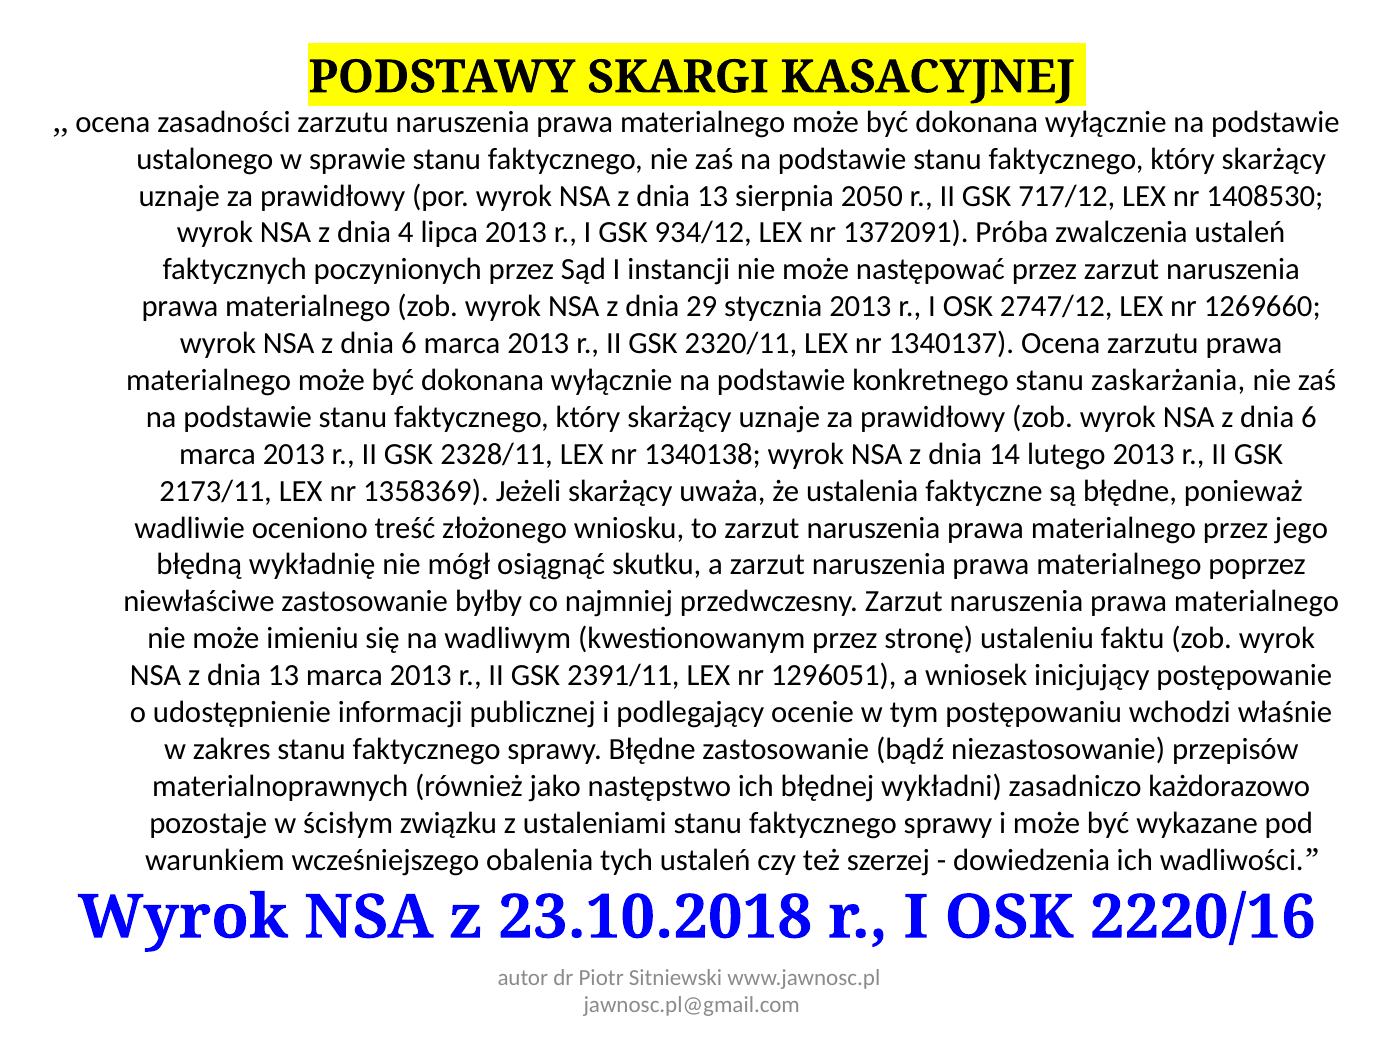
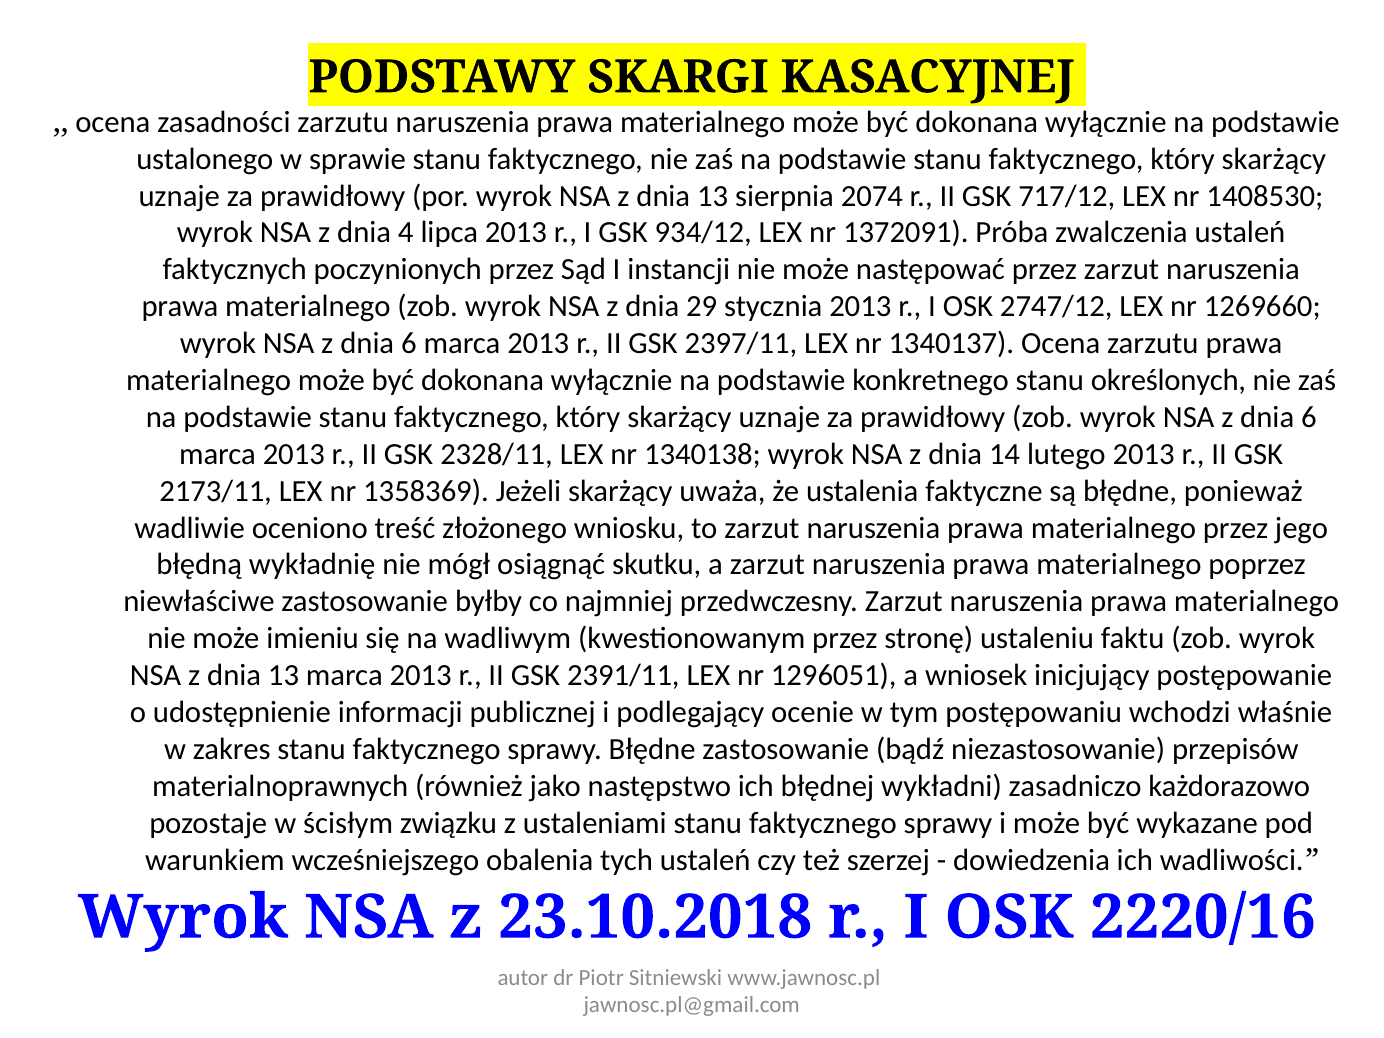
2050: 2050 -> 2074
2320/11: 2320/11 -> 2397/11
zaskarżania: zaskarżania -> określonych
